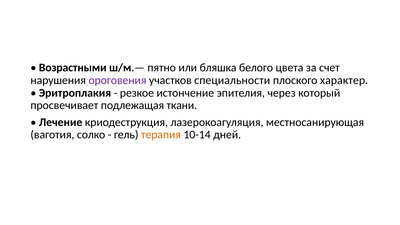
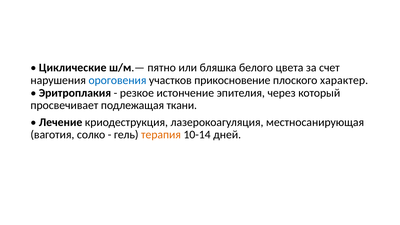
Возрастными: Возрастными -> Циклические
ороговения colour: purple -> blue
специальности: специальности -> прикосновение
